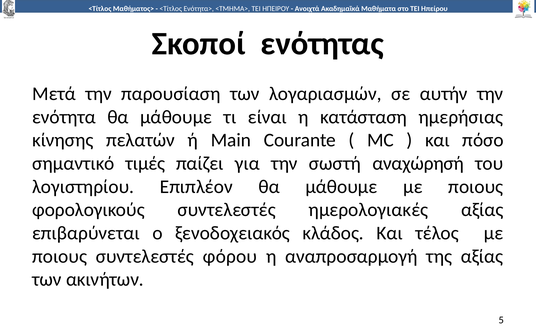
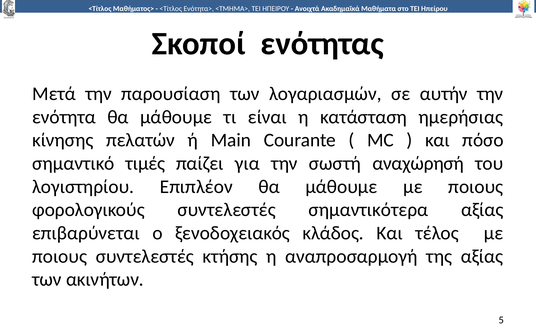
ημερολογιακές: ημερολογιακές -> σημαντικότερα
φόρου: φόρου -> κτήσης
